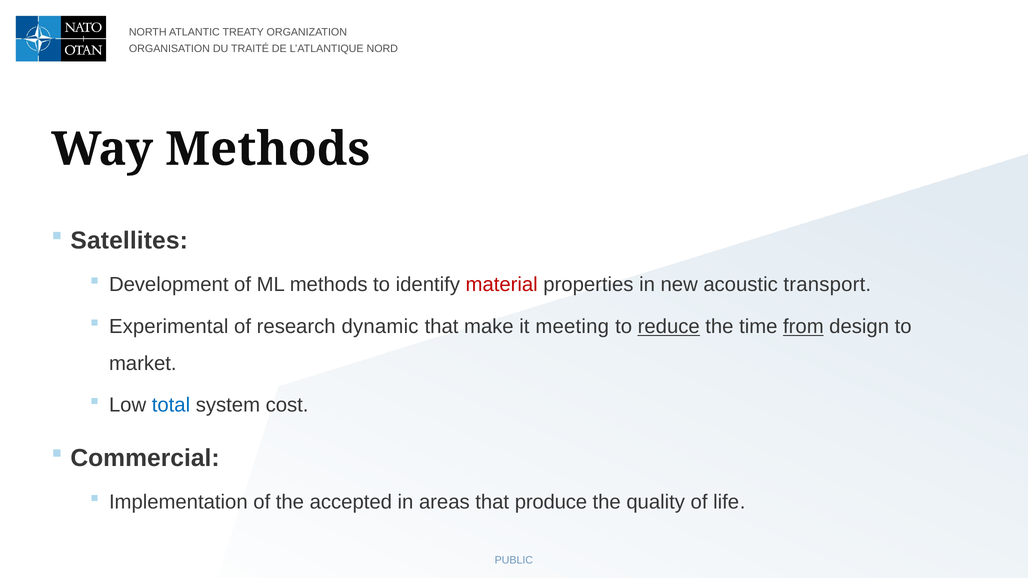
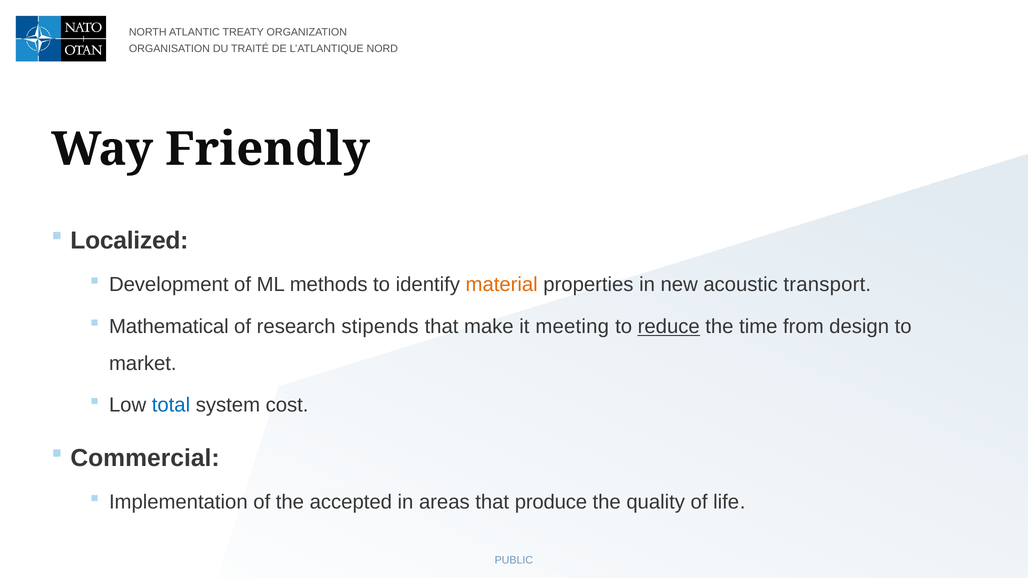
Way Methods: Methods -> Friendly
Satellites: Satellites -> Localized
material colour: red -> orange
Experimental: Experimental -> Mathematical
dynamic: dynamic -> stipends
from underline: present -> none
